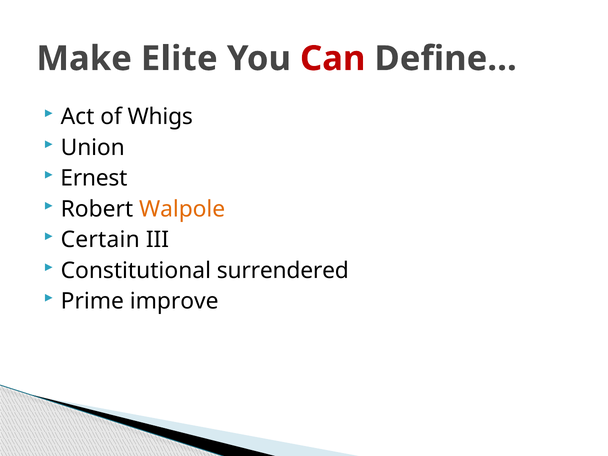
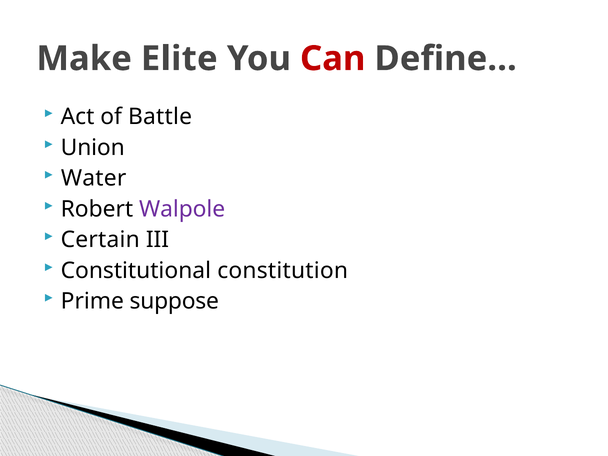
Whigs: Whigs -> Battle
Ernest: Ernest -> Water
Walpole colour: orange -> purple
surrendered: surrendered -> constitution
improve: improve -> suppose
